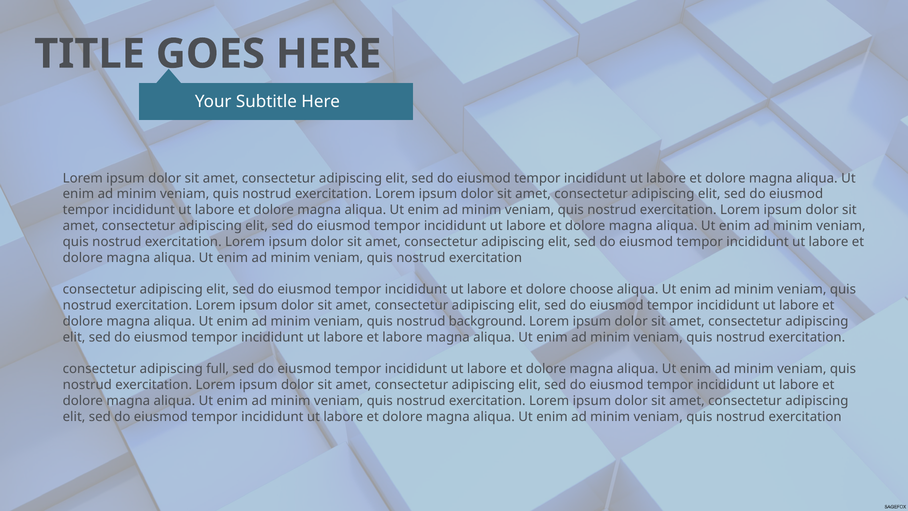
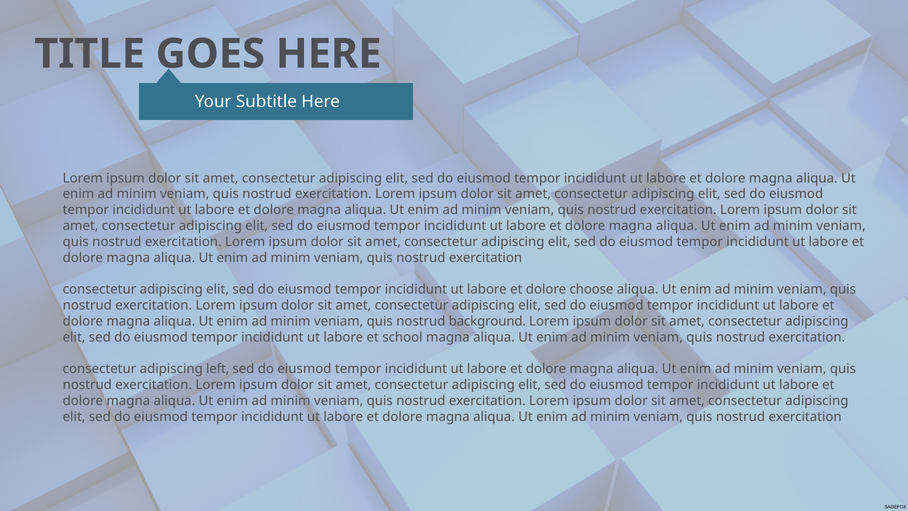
et labore: labore -> school
full: full -> left
